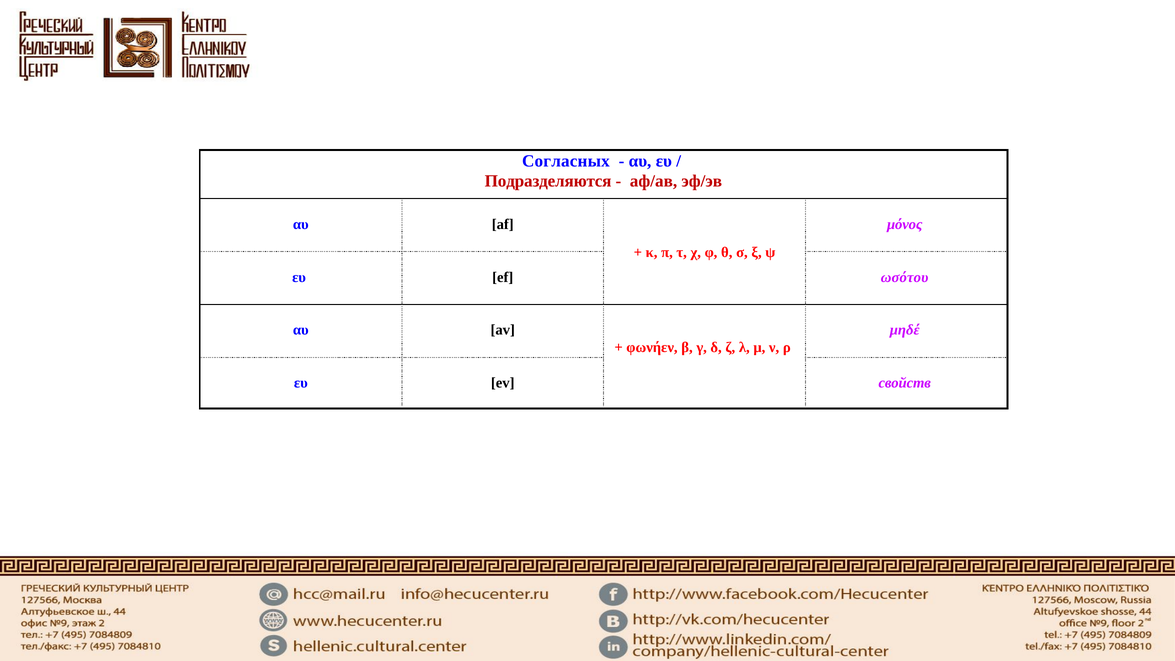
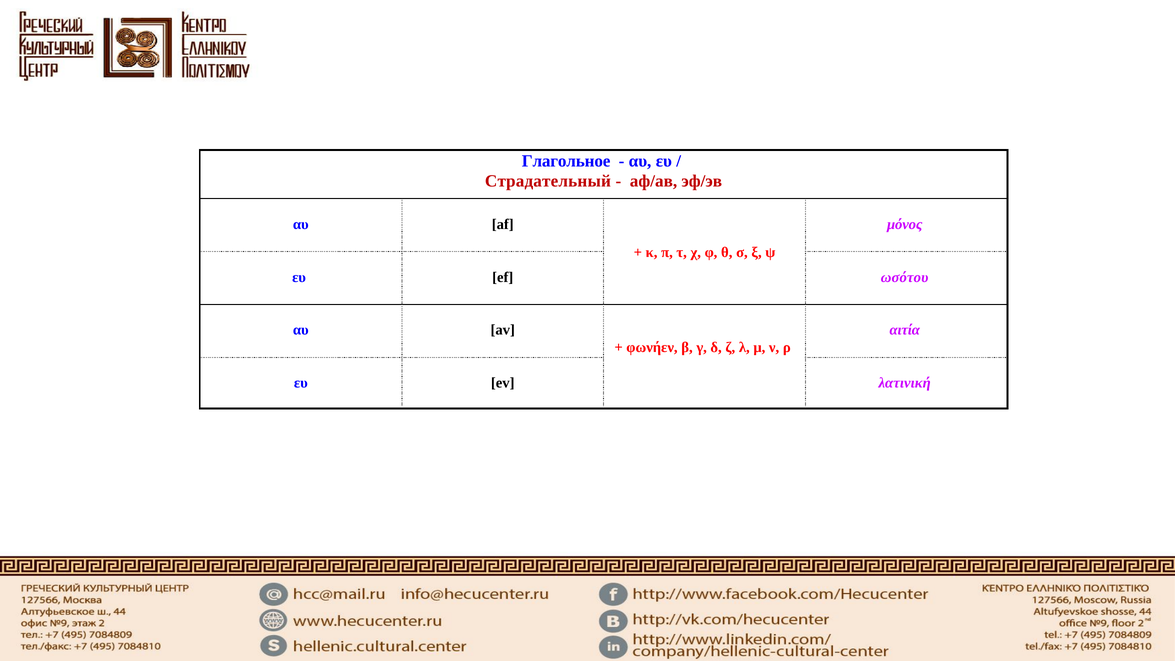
Согласных: Согласных -> Глагольное
Подразделяются: Подразделяются -> Страдательный
μηδέ: μηδέ -> αιτία
свойств: свойств -> λατινική
